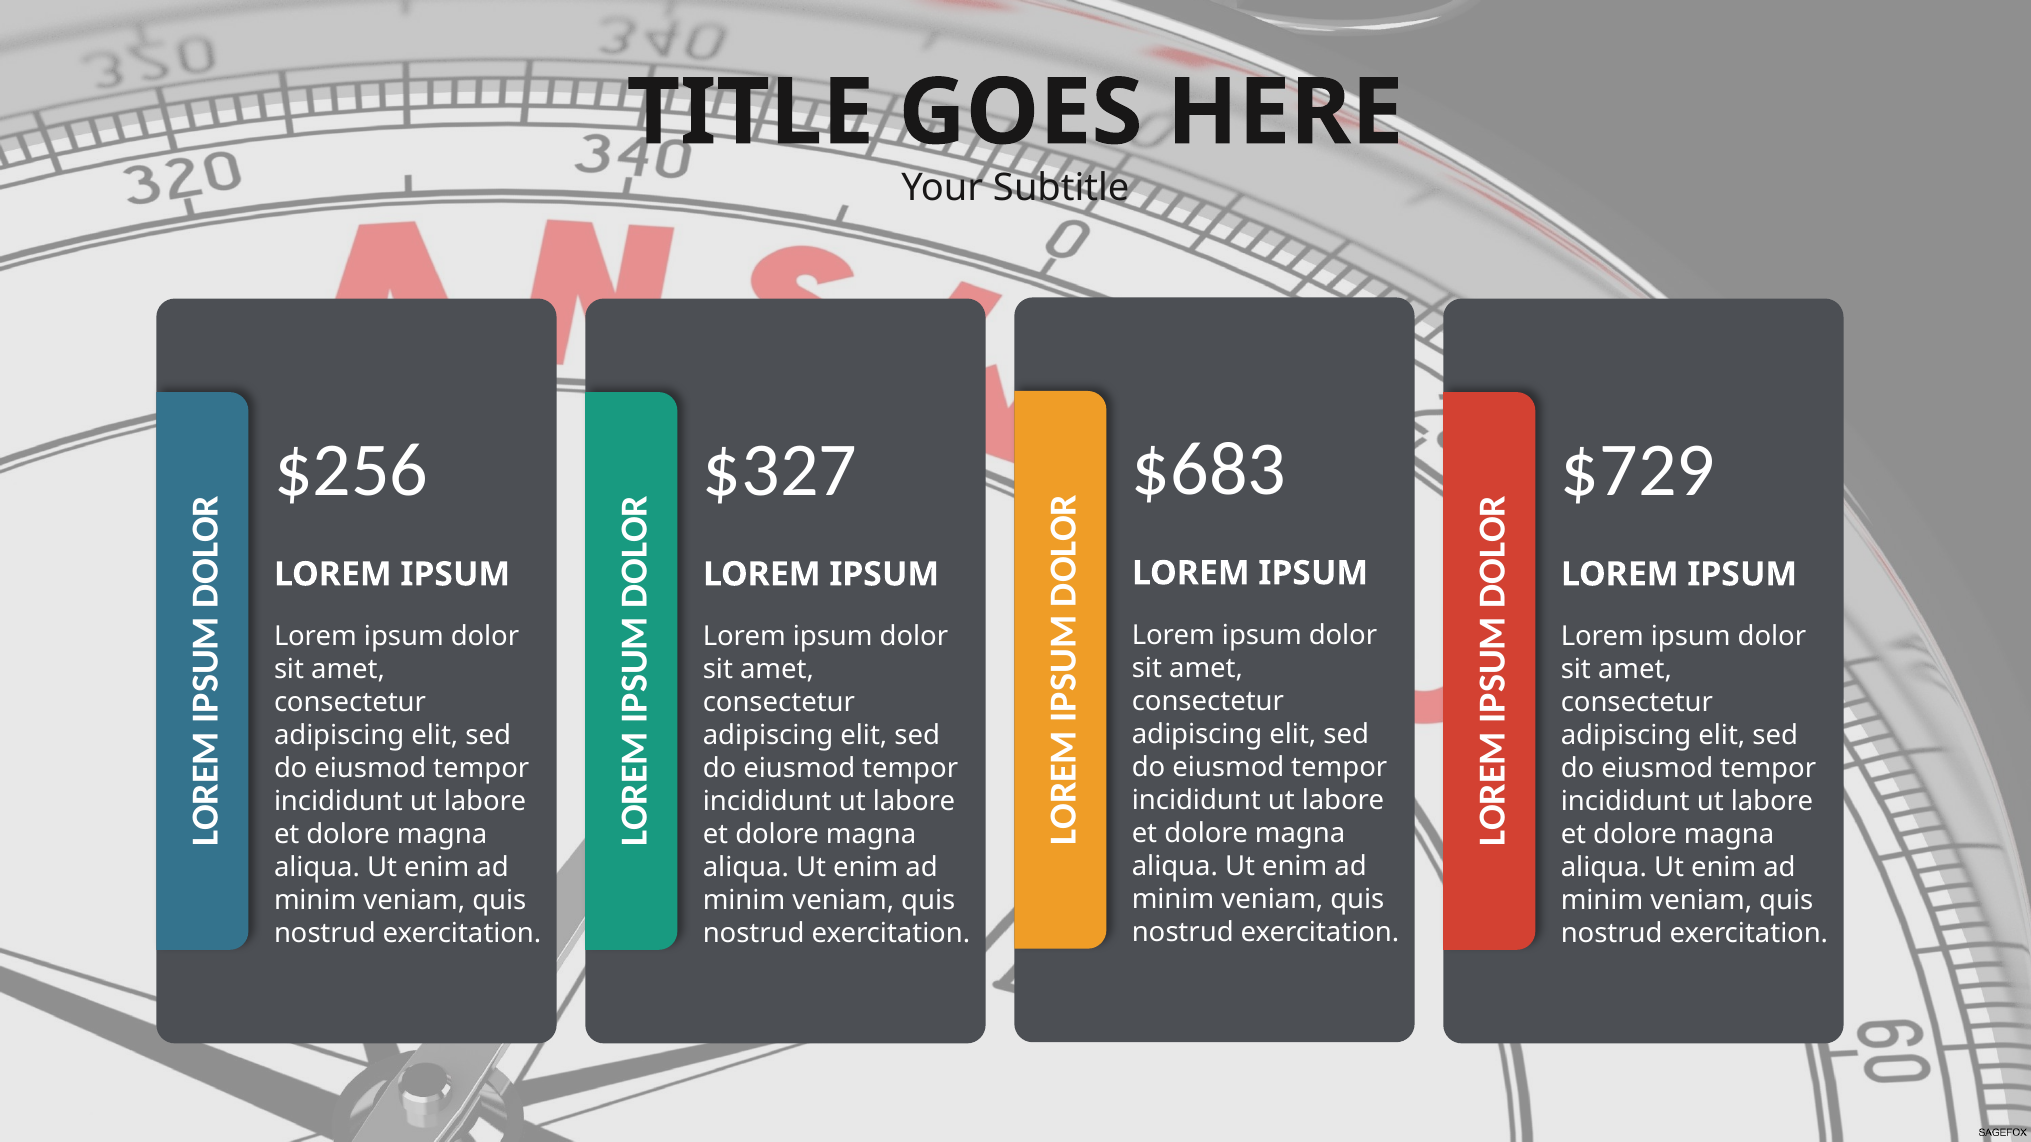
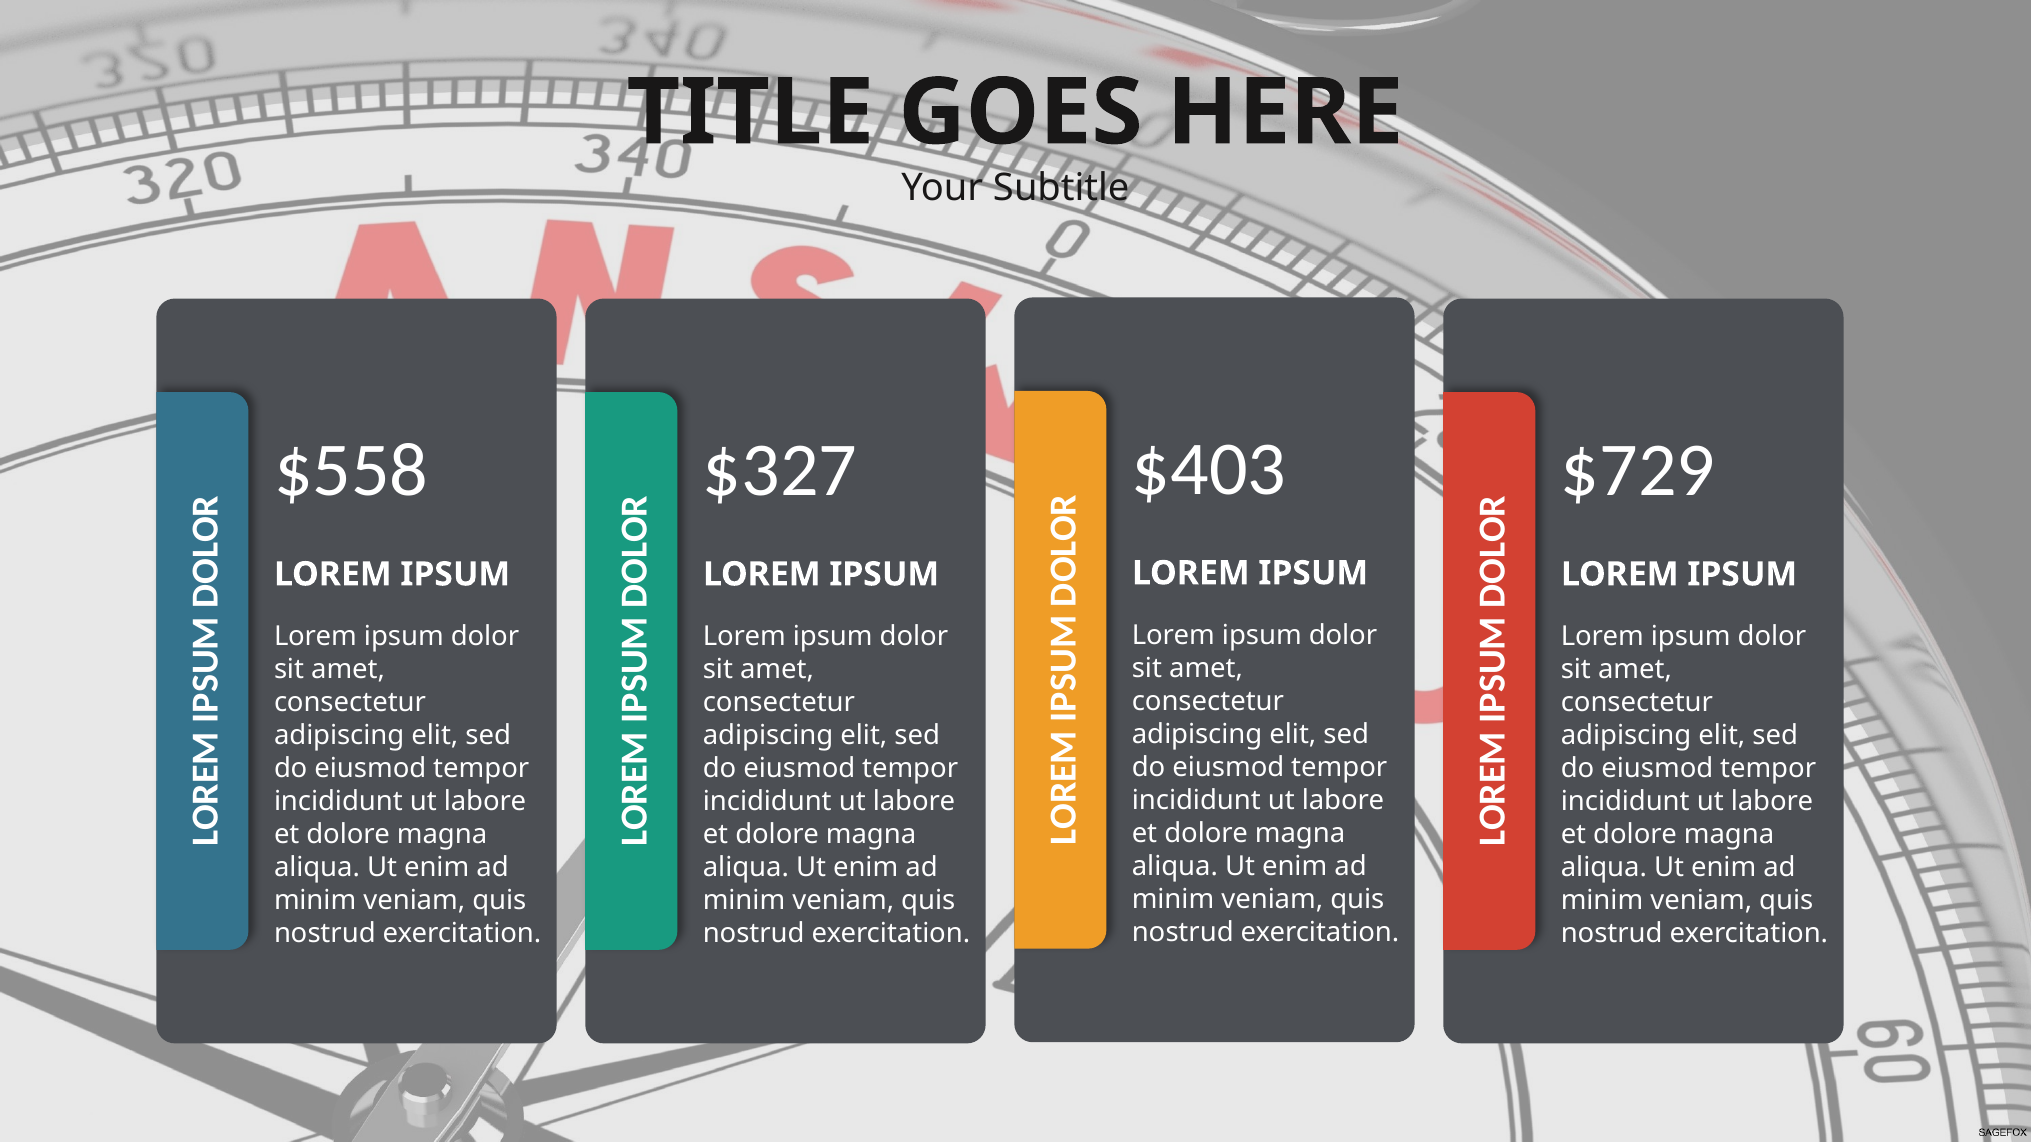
$683: $683 -> $403
$256: $256 -> $558
